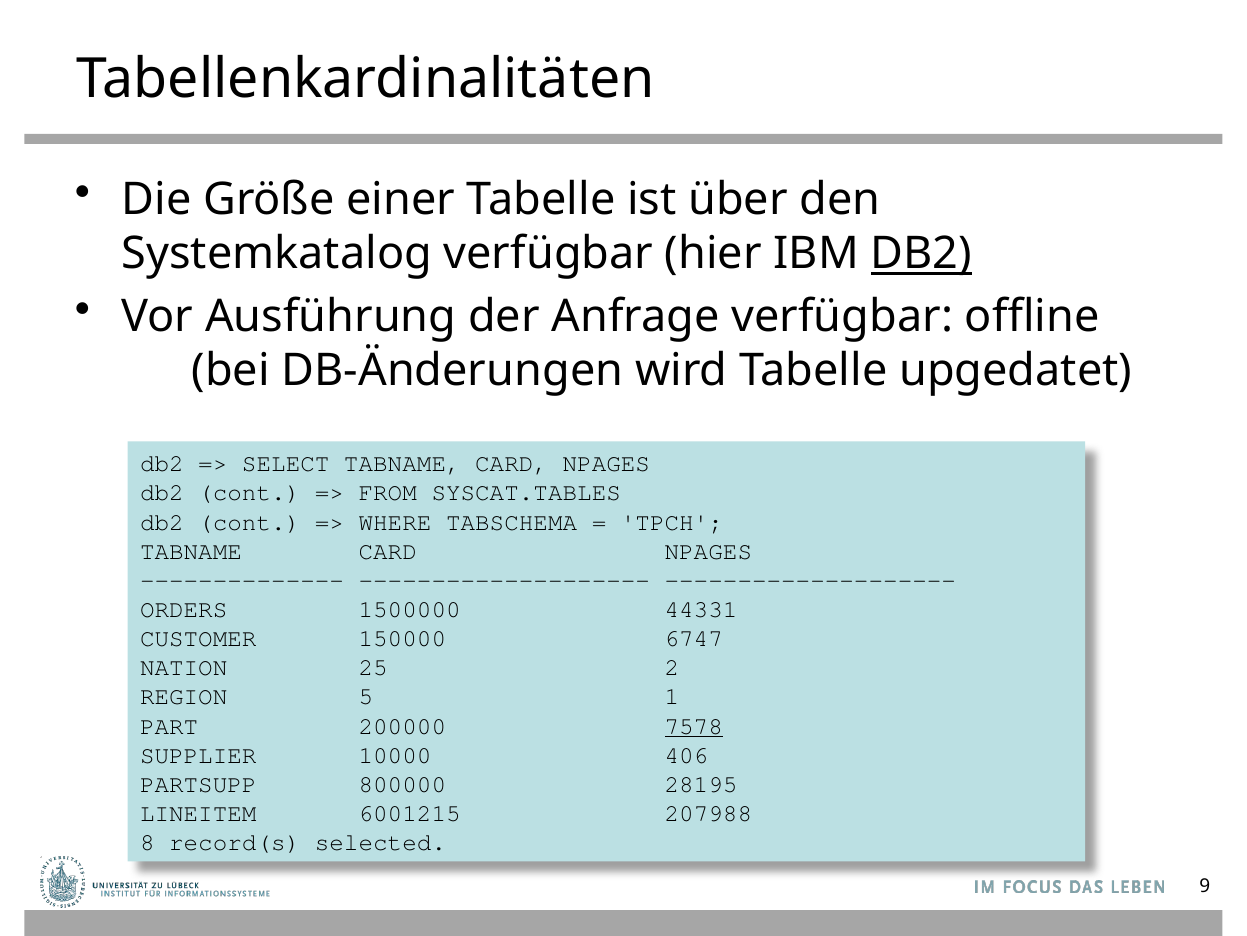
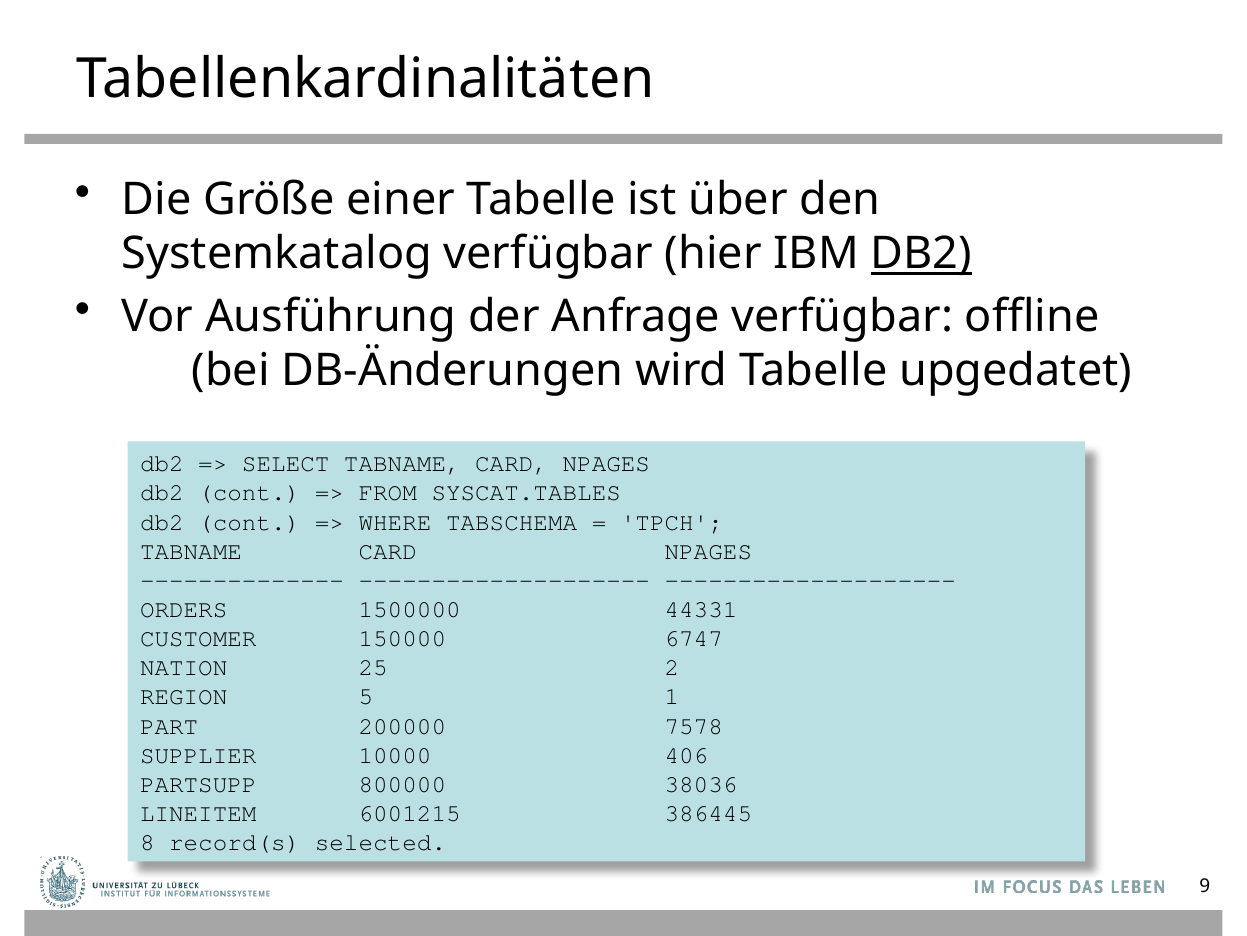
7578 underline: present -> none
28195: 28195 -> 38036
207988: 207988 -> 386445
